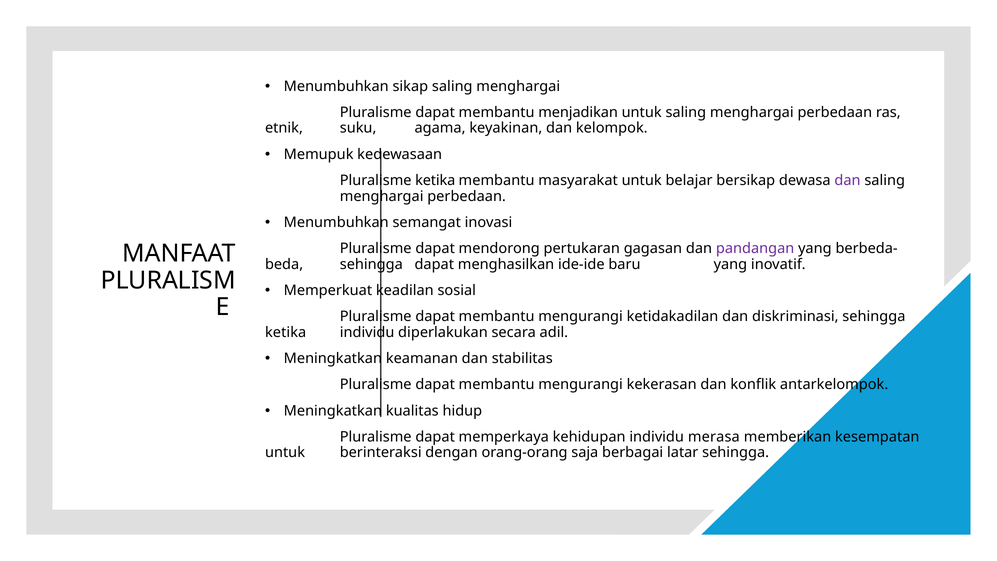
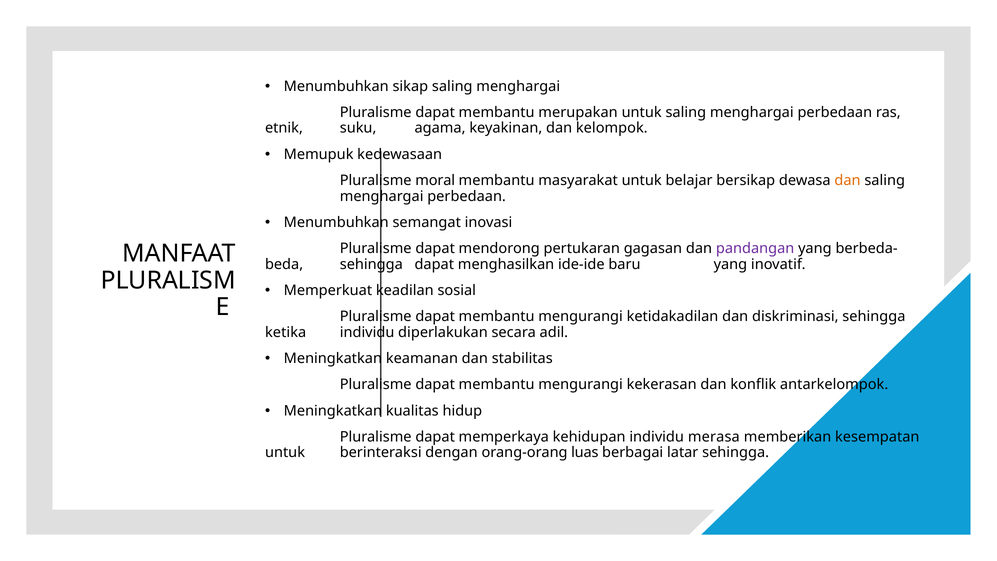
menjadikan: menjadikan -> merupakan
Pluralisme ketika: ketika -> moral
dan at (848, 180) colour: purple -> orange
saja: saja -> luas
